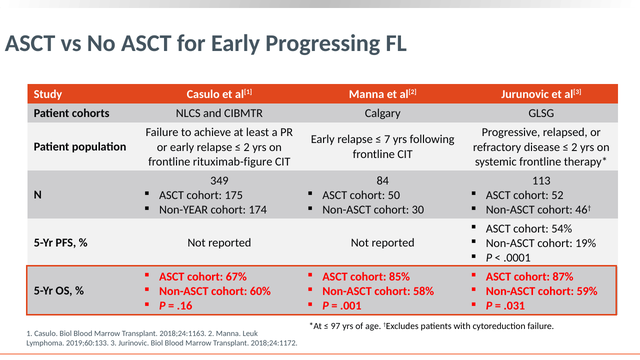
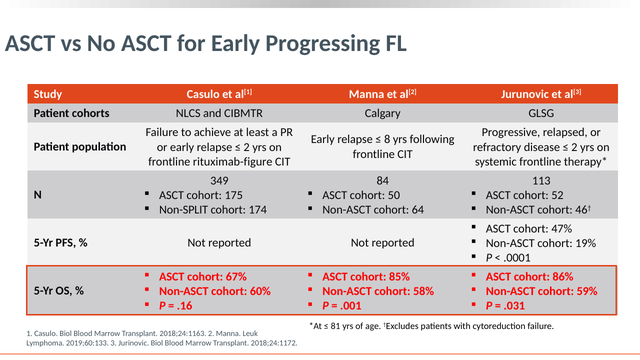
7: 7 -> 8
Non-YEAR: Non-YEAR -> Non-SPLIT
30: 30 -> 64
54%: 54% -> 47%
87%: 87% -> 86%
97: 97 -> 81
